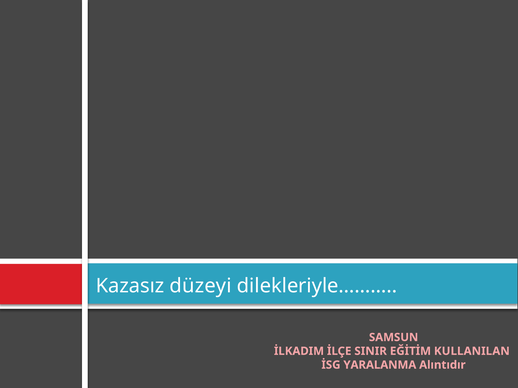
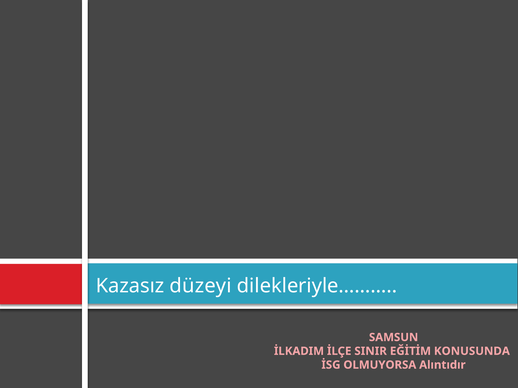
KULLANILAN: KULLANILAN -> KONUSUNDA
YARALANMA: YARALANMA -> OLMUYORSA
